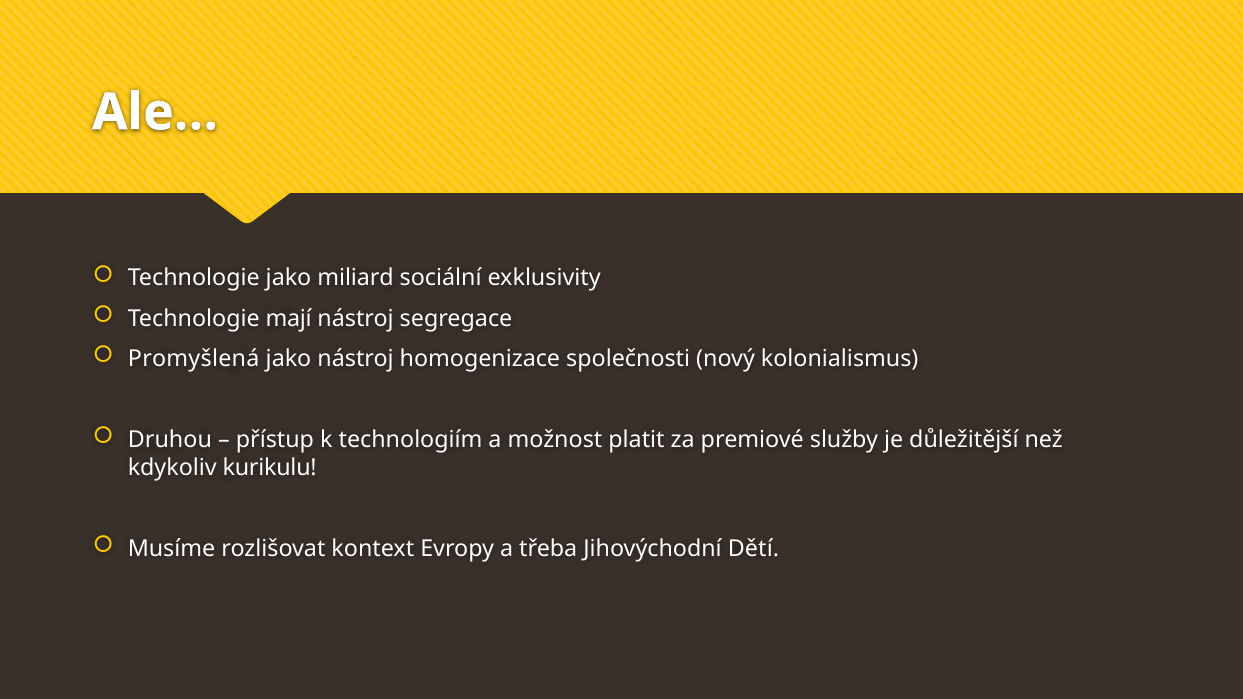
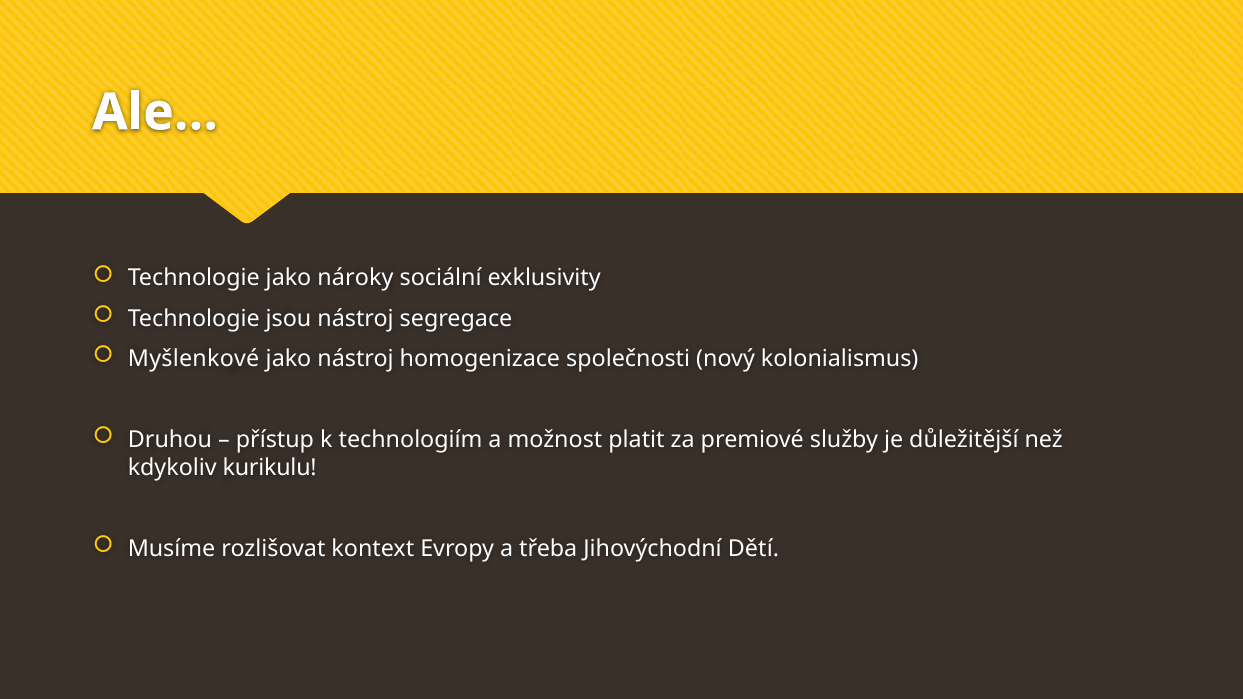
miliard: miliard -> nároky
mají: mají -> jsou
Promyšlená: Promyšlená -> Myšlenkové
